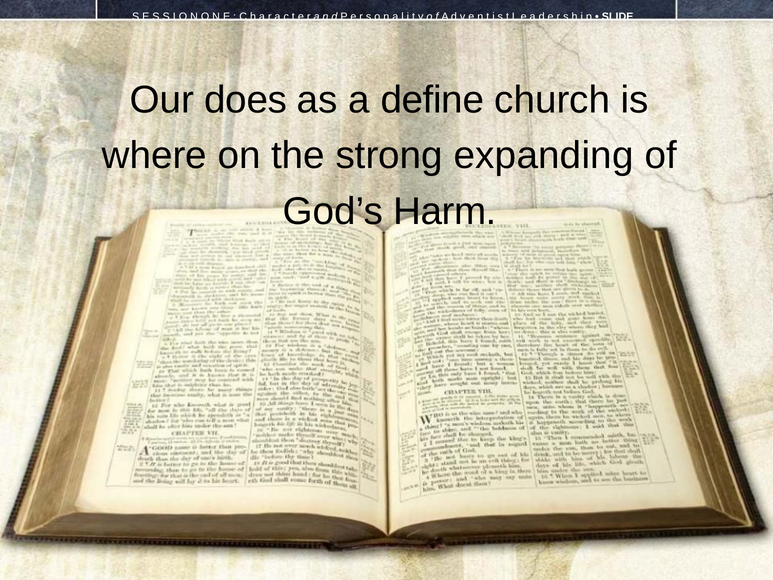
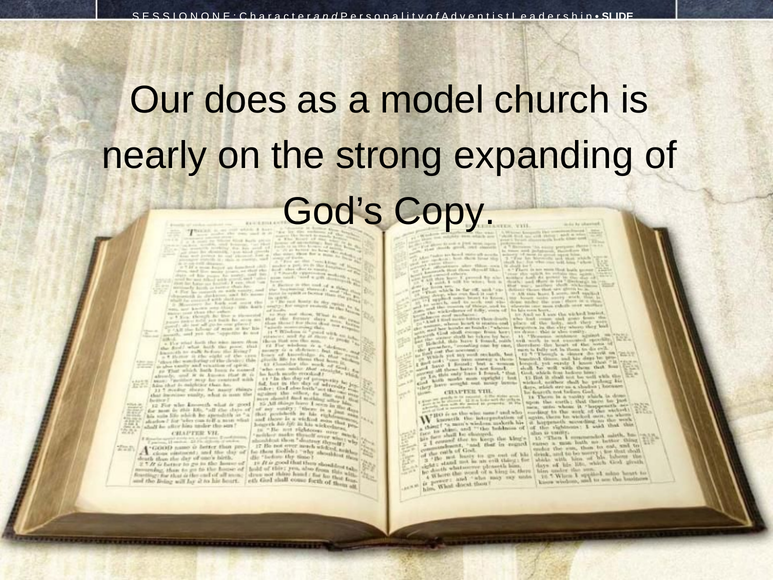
define: define -> model
where: where -> nearly
Harm: Harm -> Copy
